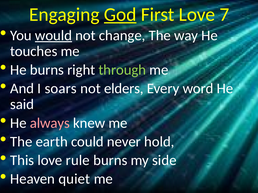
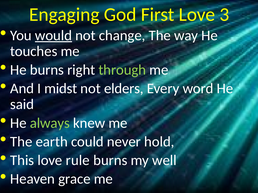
God underline: present -> none
7: 7 -> 3
soars: soars -> midst
always colour: pink -> light green
side: side -> well
quiet: quiet -> grace
